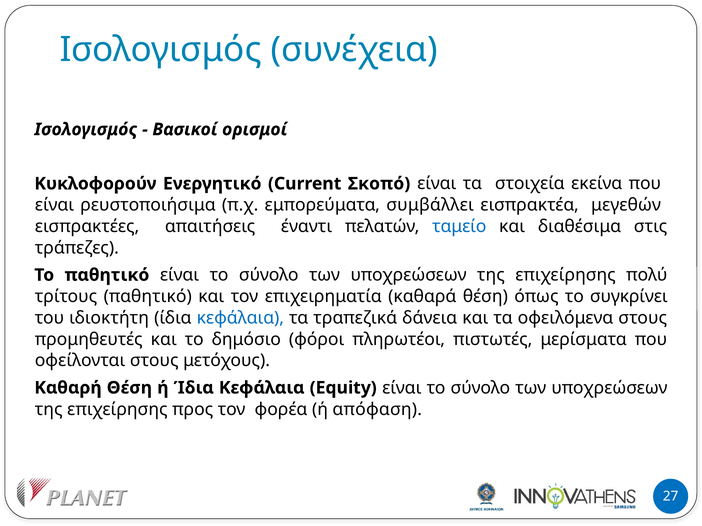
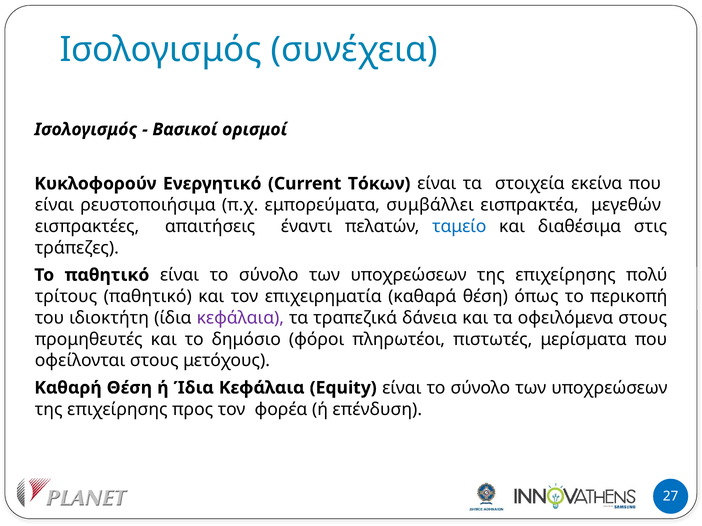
Σκοπό: Σκοπό -> Τόκων
συγκρίνει: συγκρίνει -> περικοπή
κεφάλαια at (240, 318) colour: blue -> purple
απόφαση: απόφαση -> επένδυση
